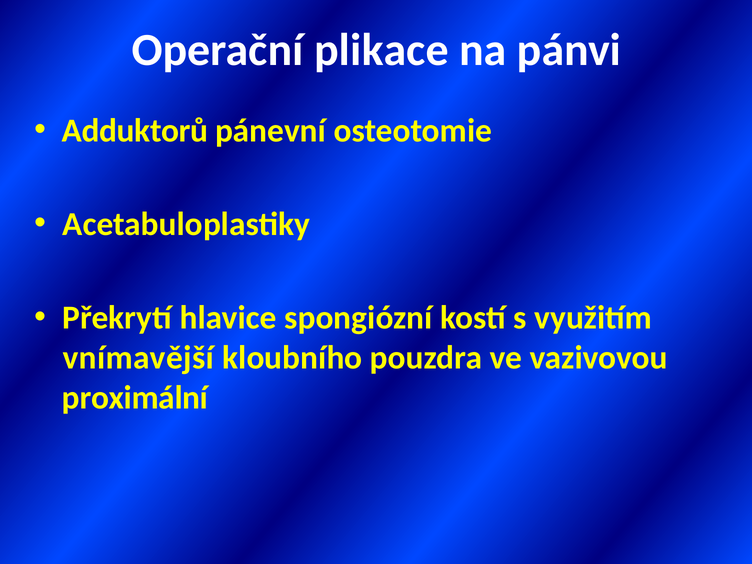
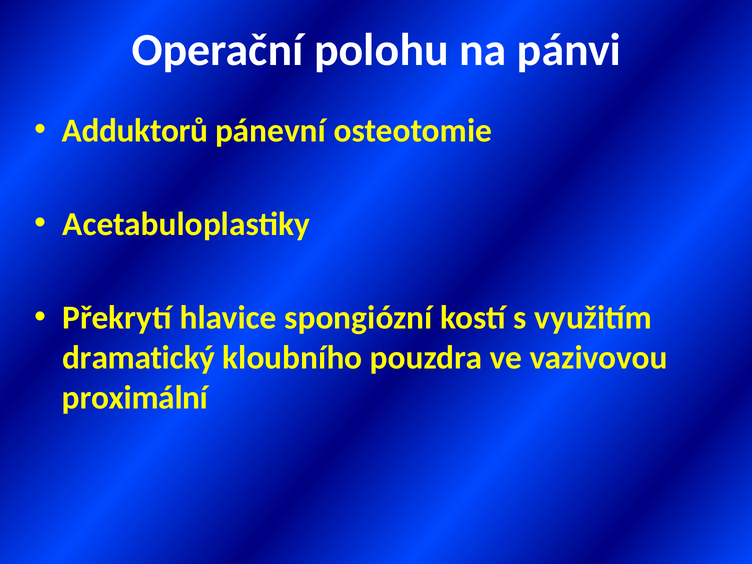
plikace: plikace -> polohu
vnímavější: vnímavější -> dramatický
